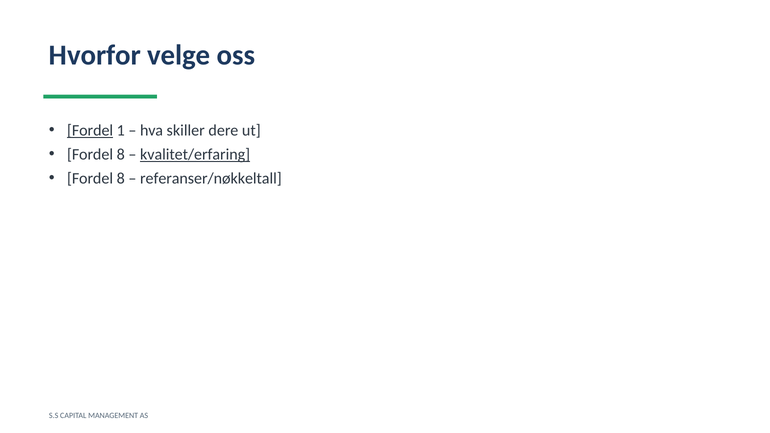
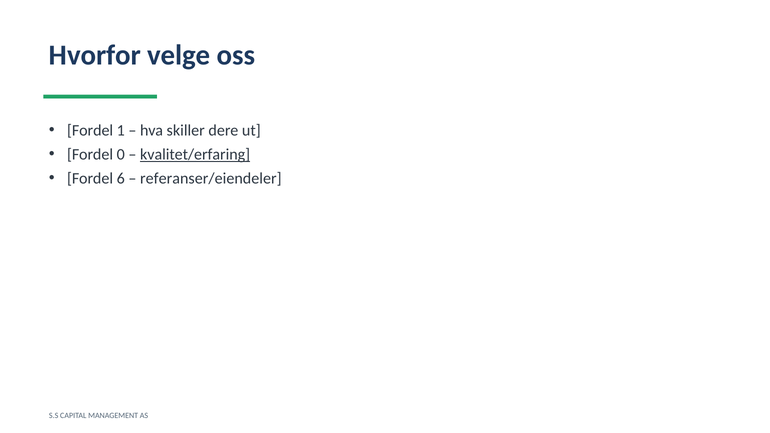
Fordel at (90, 130) underline: present -> none
8 at (121, 154): 8 -> 0
8 at (121, 179): 8 -> 6
referanser/nøkkeltall: referanser/nøkkeltall -> referanser/eiendeler
